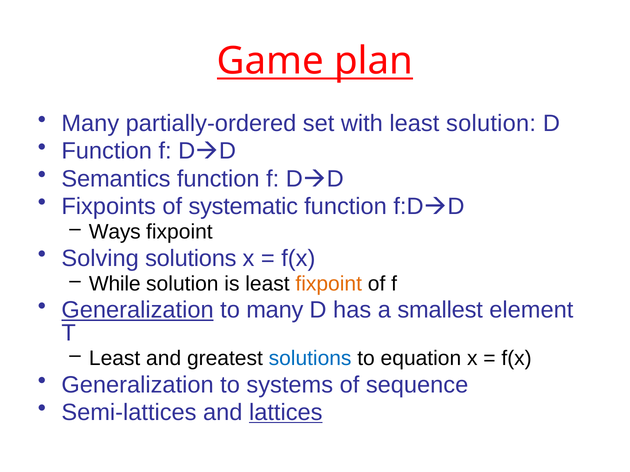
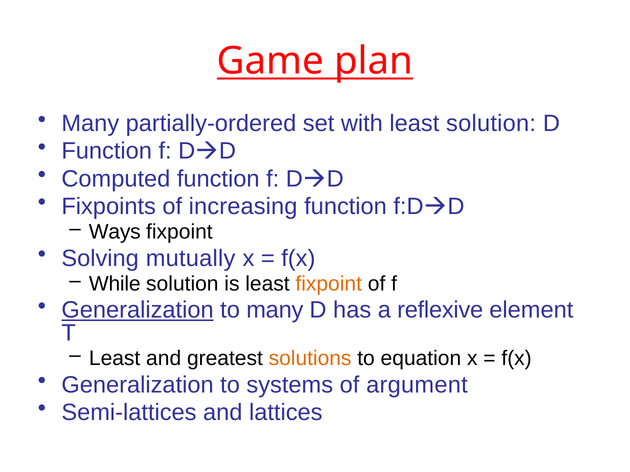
Semantics: Semantics -> Computed
systematic: systematic -> increasing
Solving solutions: solutions -> mutually
smallest: smallest -> reflexive
solutions at (310, 359) colour: blue -> orange
sequence: sequence -> argument
lattices underline: present -> none
